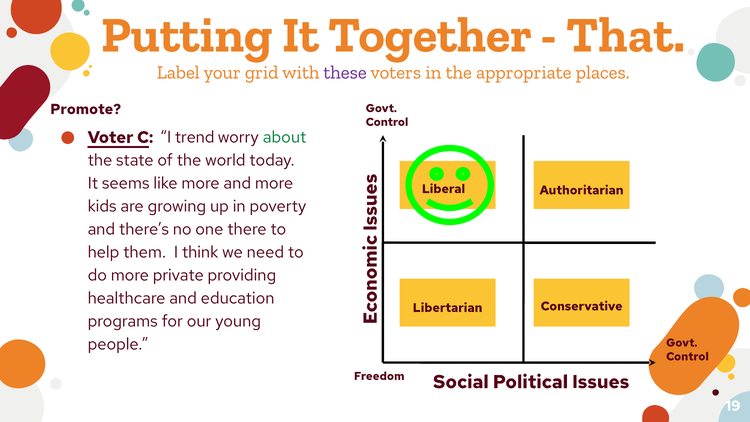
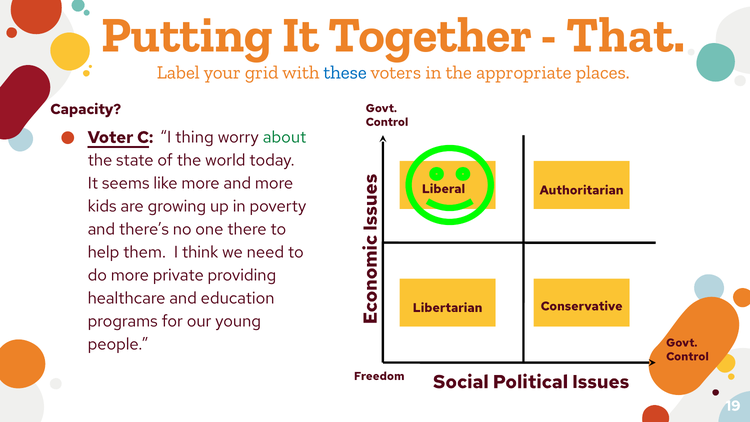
these colour: purple -> blue
Promote: Promote -> Capacity
trend: trend -> thing
